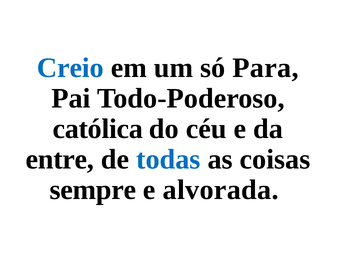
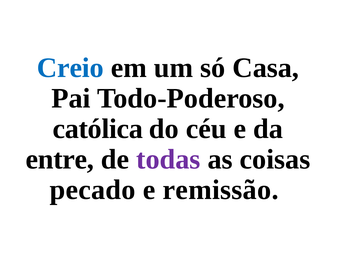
Para: Para -> Casa
todas colour: blue -> purple
sempre: sempre -> pecado
alvorada: alvorada -> remissão
